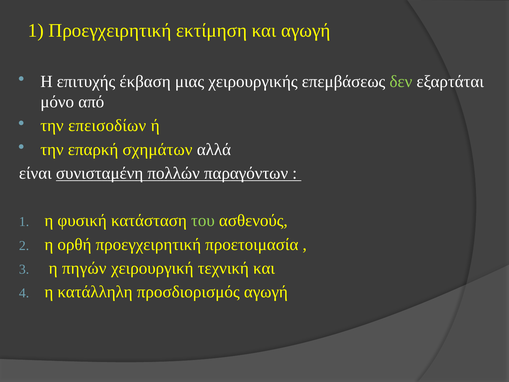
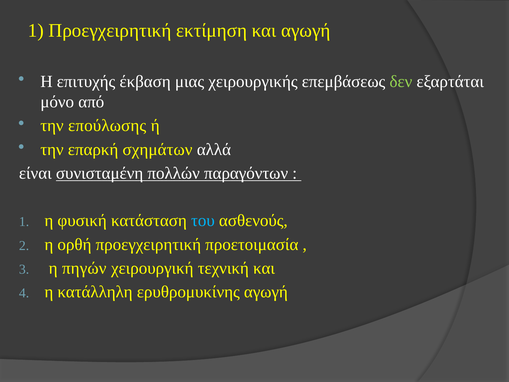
επεισοδίων: επεισοδίων -> επούλωσης
του colour: light green -> light blue
προσδιορισμός: προσδιορισμός -> ερυθρομυκίνης
